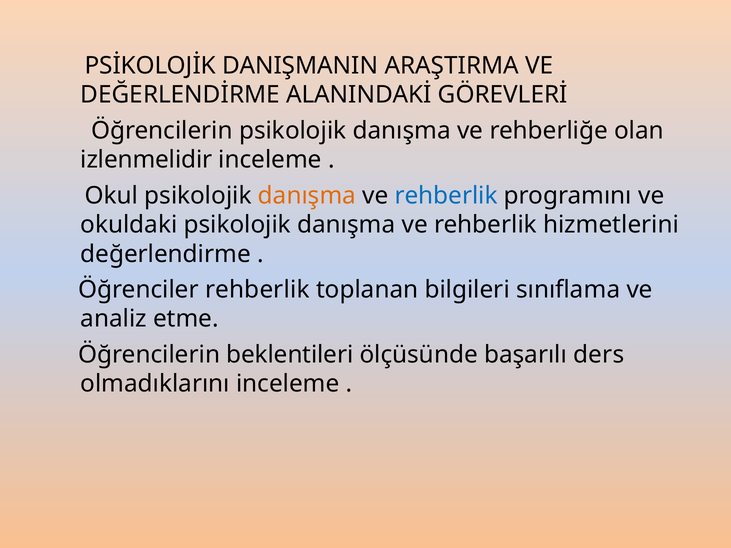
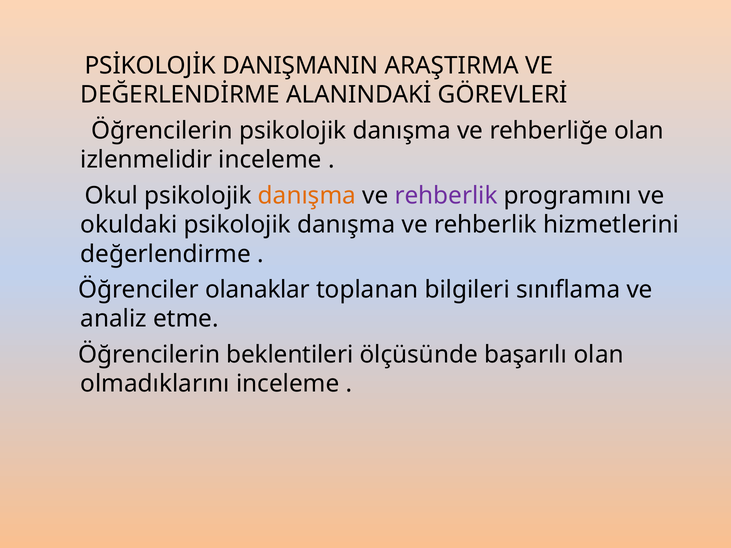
rehberlik at (446, 196) colour: blue -> purple
Öğrenciler rehberlik: rehberlik -> olanaklar
başarılı ders: ders -> olan
